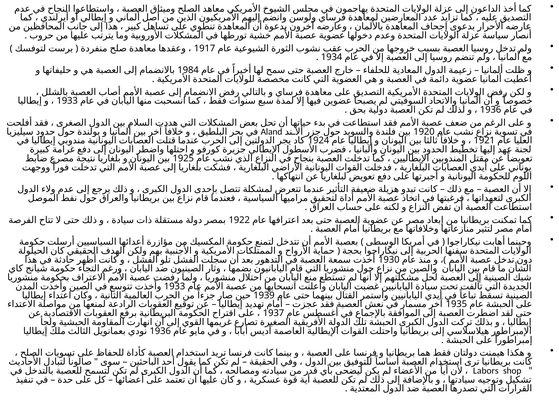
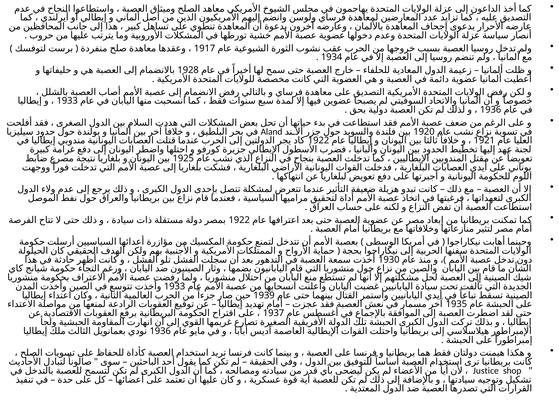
1984: 1984 -> 1928
1924 at (319, 141): 1924 -> 1922
Labors: Labors -> Justice
